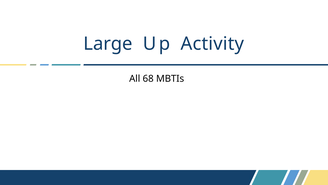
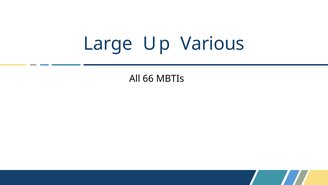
Activity: Activity -> Various
68: 68 -> 66
